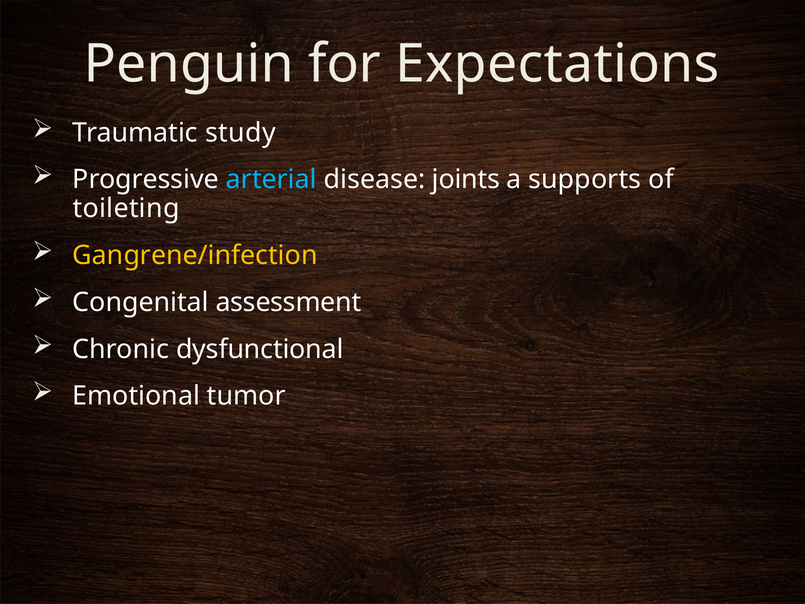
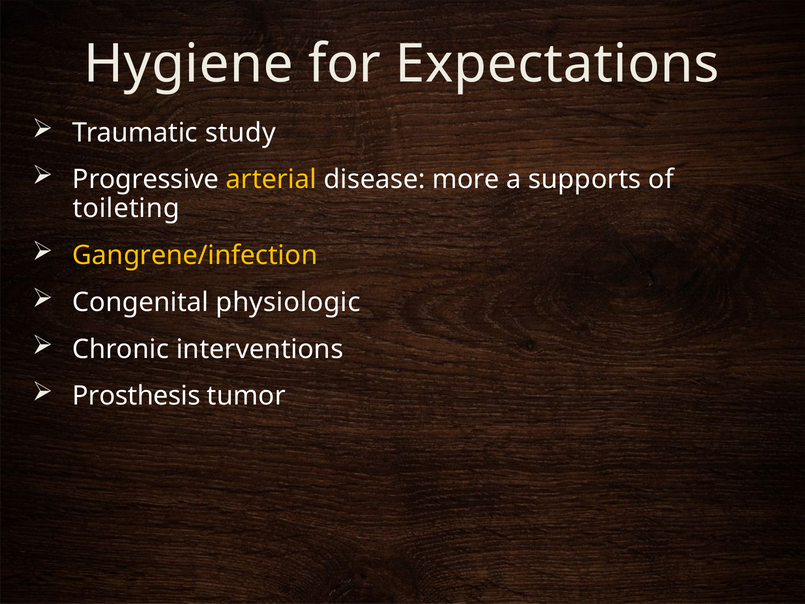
Penguin: Penguin -> Hygiene
arterial colour: light blue -> yellow
joints: joints -> more
assessment: assessment -> physiologic
dysfunctional: dysfunctional -> interventions
Emotional: Emotional -> Prosthesis
